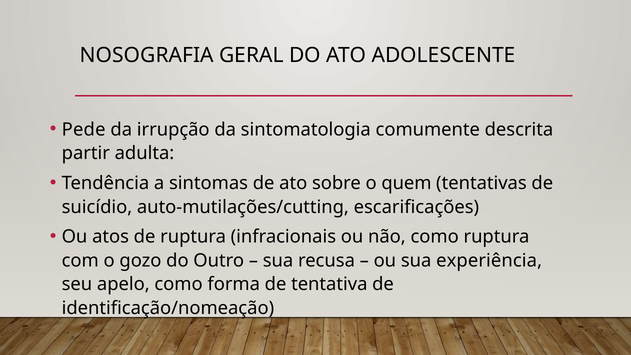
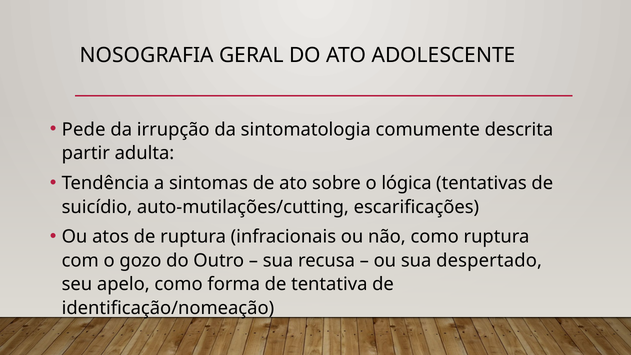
quem: quem -> lógica
experiência: experiência -> despertado
